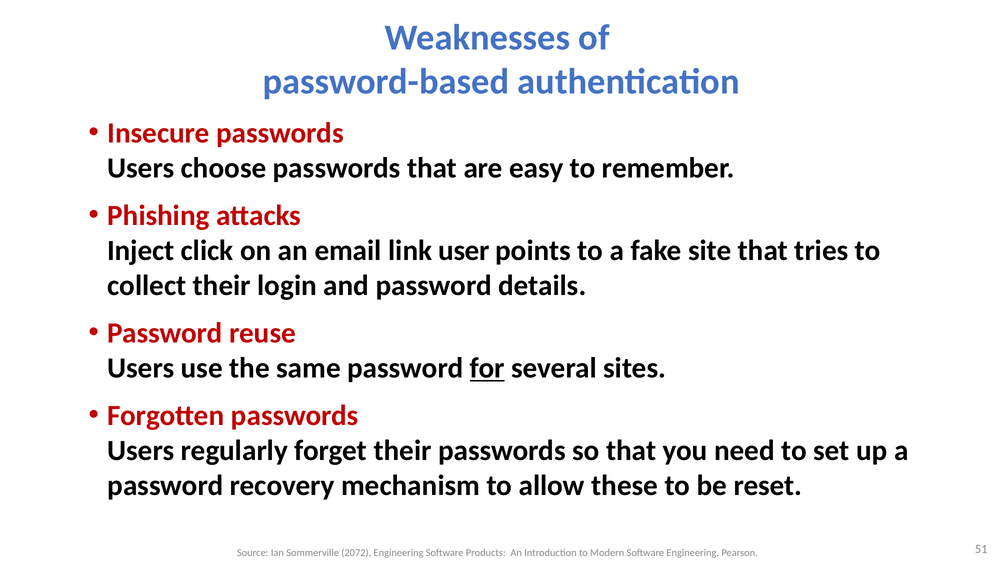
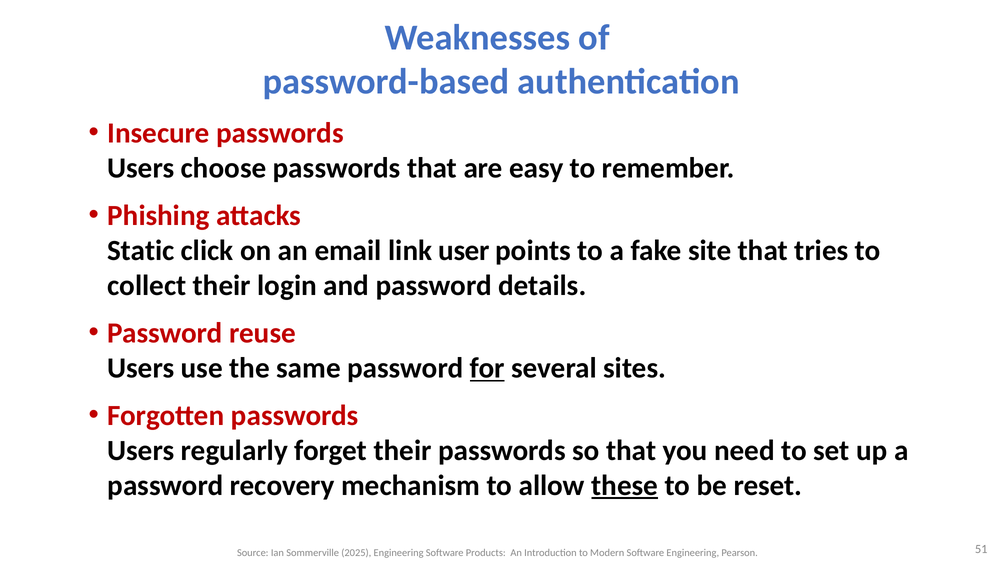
Inject: Inject -> Static
these underline: none -> present
2072: 2072 -> 2025
